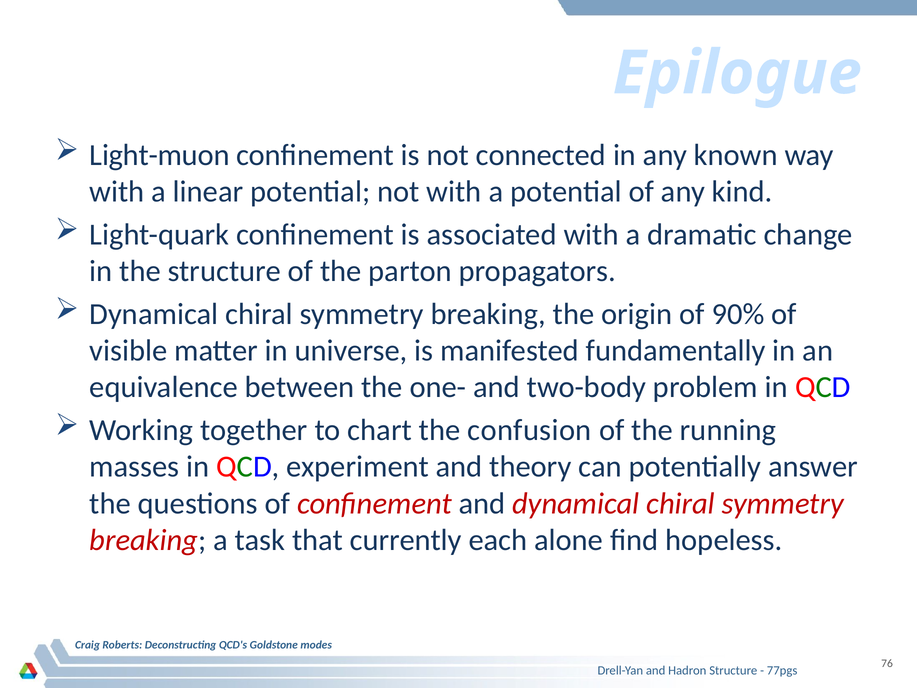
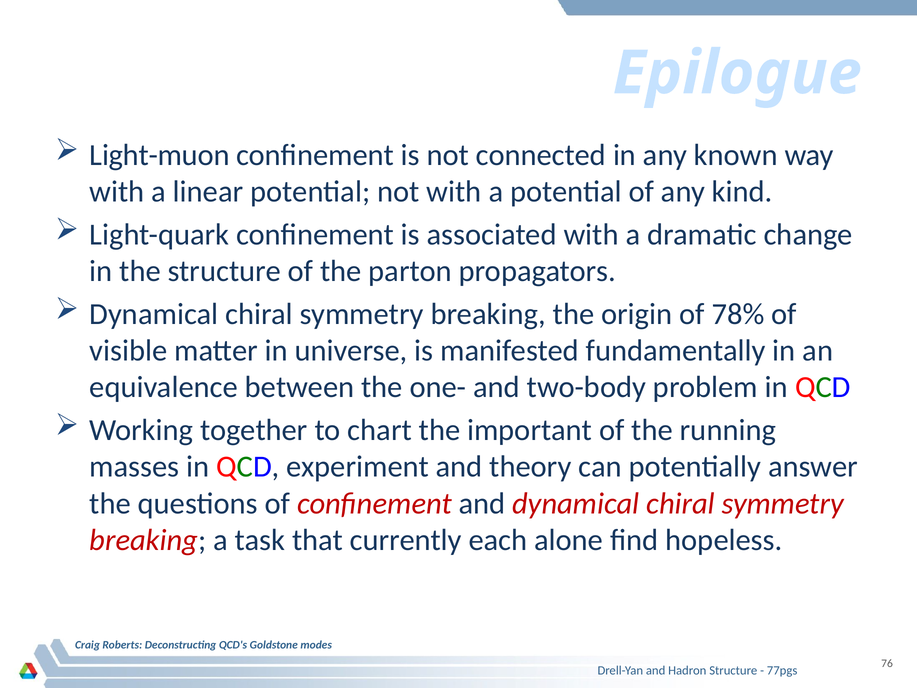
90%: 90% -> 78%
confusion: confusion -> important
